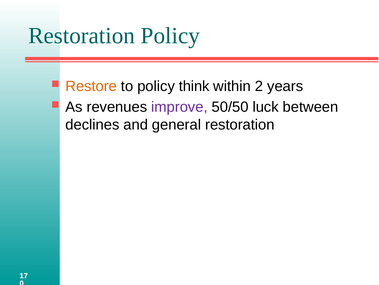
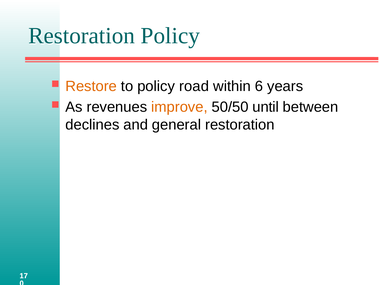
think: think -> road
2: 2 -> 6
improve colour: purple -> orange
luck: luck -> until
